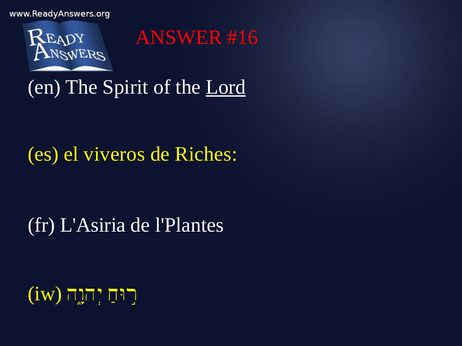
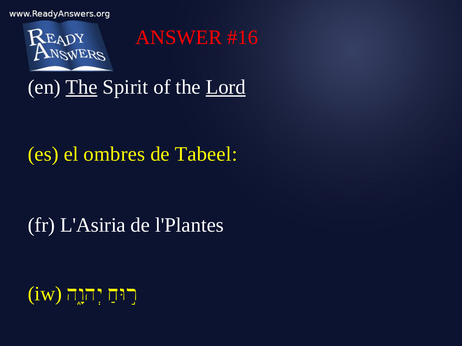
The at (82, 87) underline: none -> present
viveros: viveros -> ombres
Riches: Riches -> Tabeel
